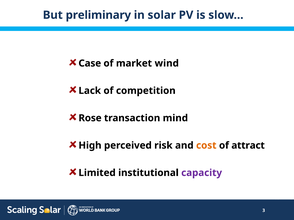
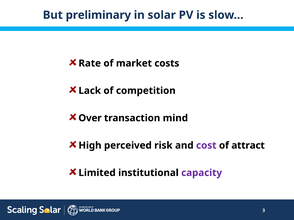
Case: Case -> Rate
wind: wind -> costs
Rose: Rose -> Over
cost colour: orange -> purple
